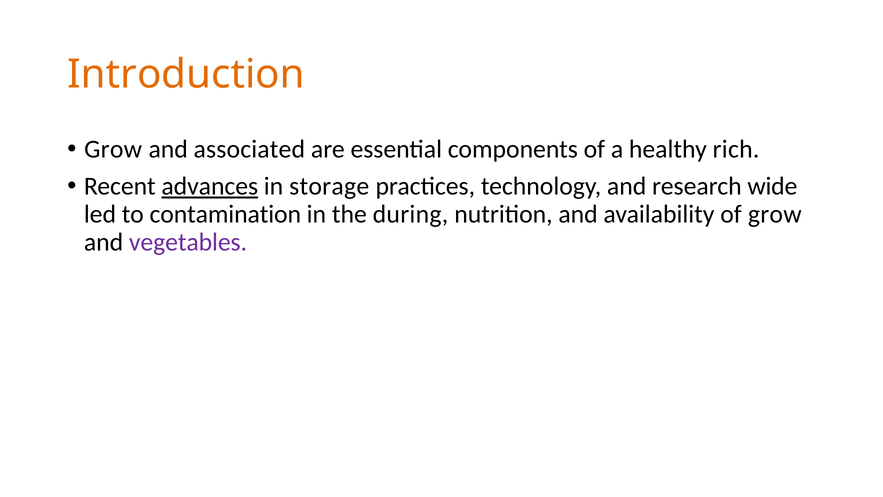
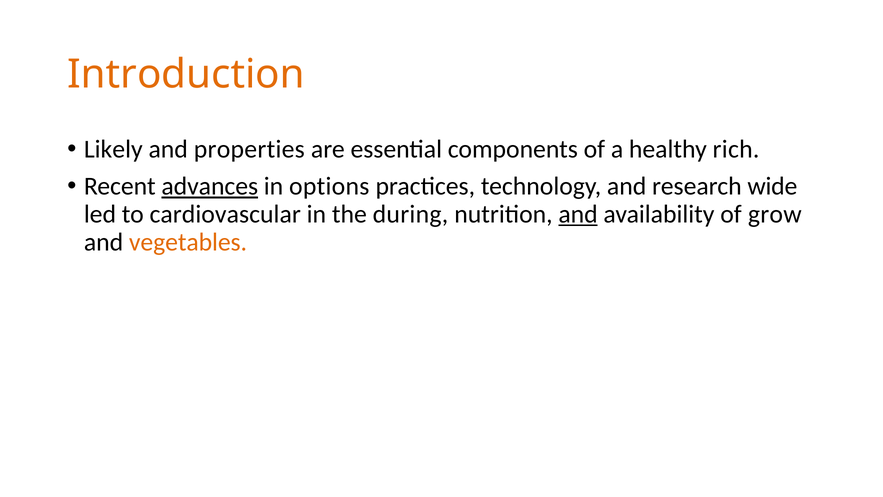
Grow at (113, 149): Grow -> Likely
associated: associated -> properties
storage: storage -> options
contamination: contamination -> cardiovascular
and at (578, 214) underline: none -> present
vegetables colour: purple -> orange
